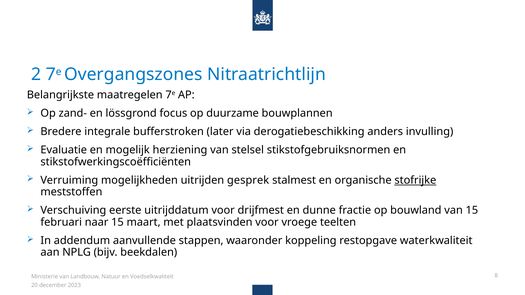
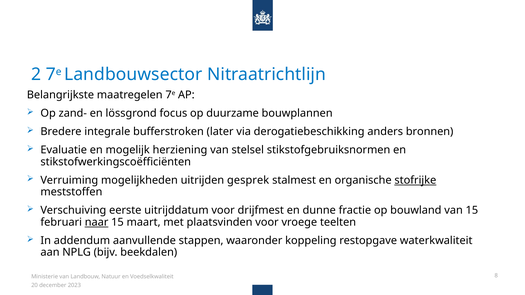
Overgangszones: Overgangszones -> Landbouwsector
invulling: invulling -> bronnen
naar underline: none -> present
